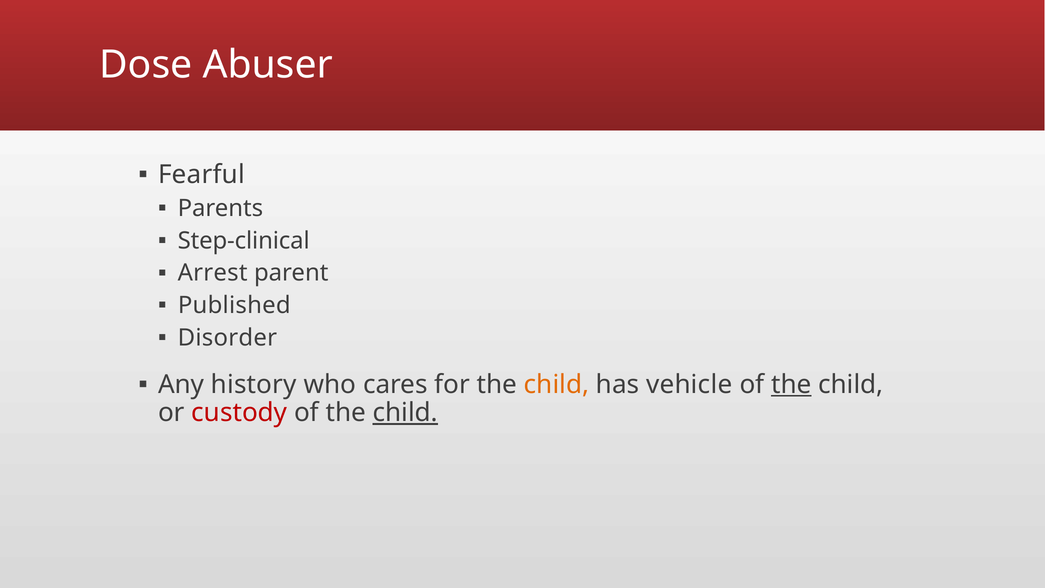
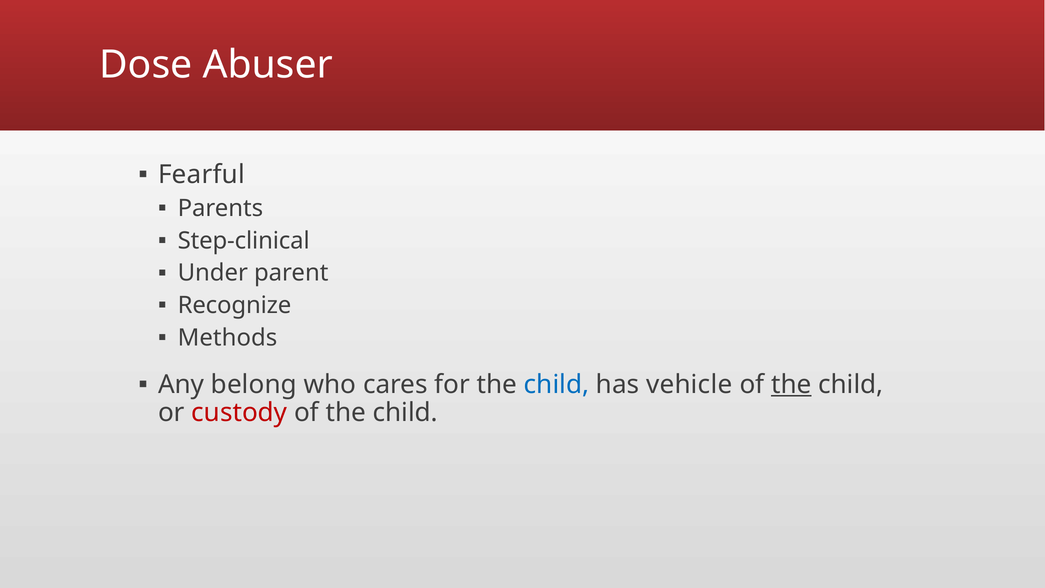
Arrest: Arrest -> Under
Published: Published -> Recognize
Disorder: Disorder -> Methods
history: history -> belong
child at (557, 384) colour: orange -> blue
child at (405, 413) underline: present -> none
